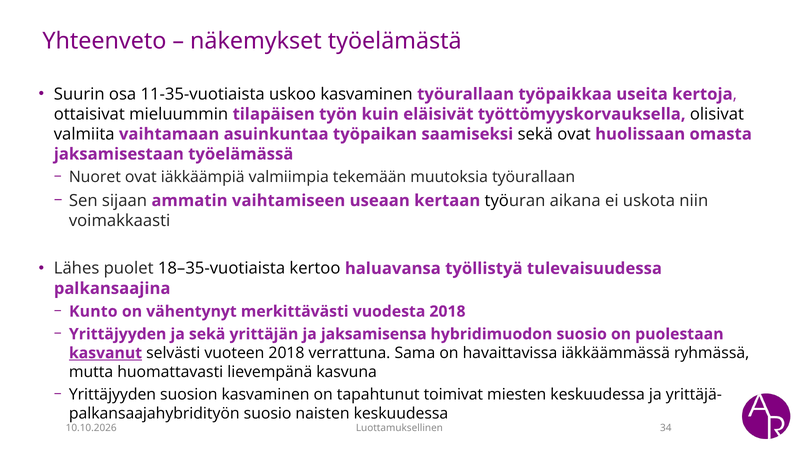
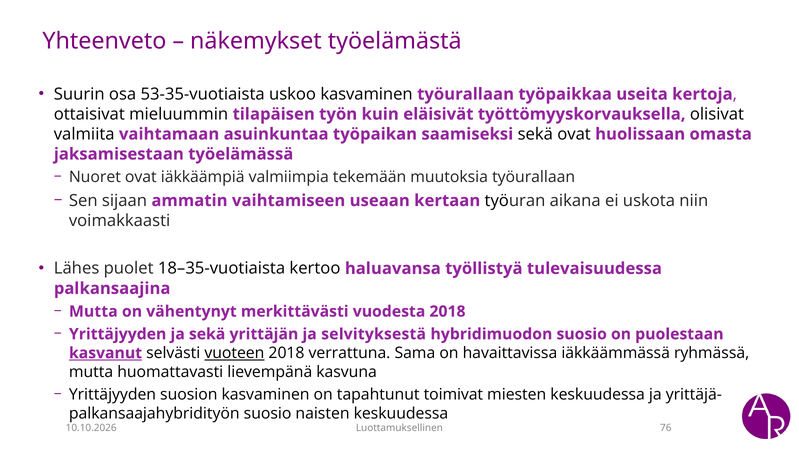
11-35-vuotiaista: 11-35-vuotiaista -> 53-35-vuotiaista
Kunto at (93, 312): Kunto -> Mutta
jaksamisensa: jaksamisensa -> selvityksestä
vuoteen underline: none -> present
34: 34 -> 76
